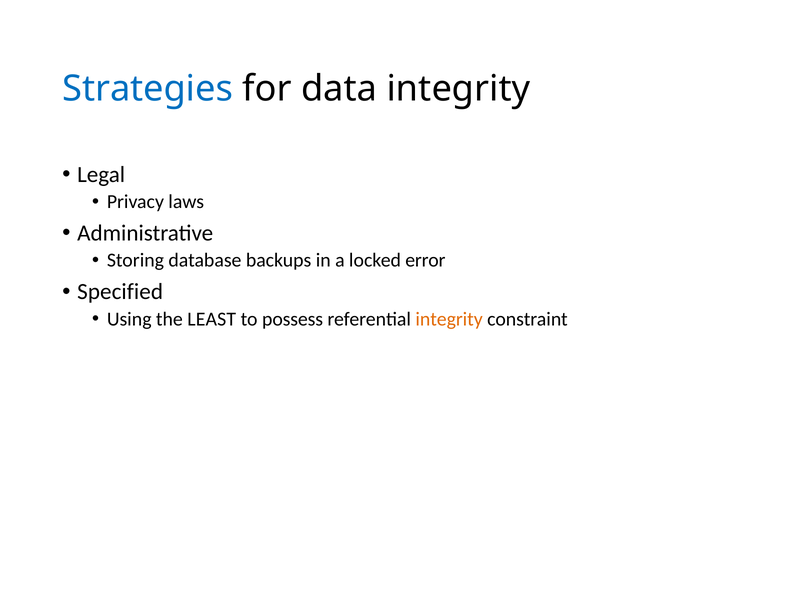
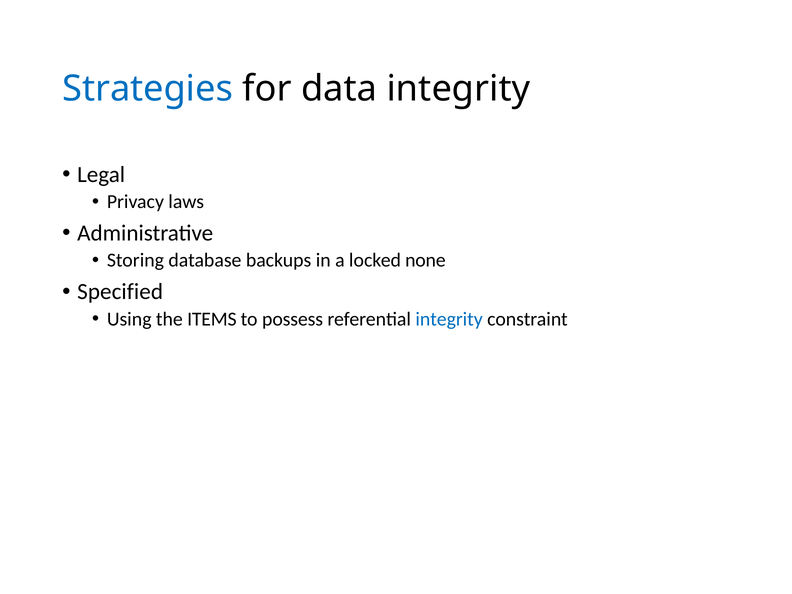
error: error -> none
LEAST: LEAST -> ITEMS
integrity at (449, 319) colour: orange -> blue
